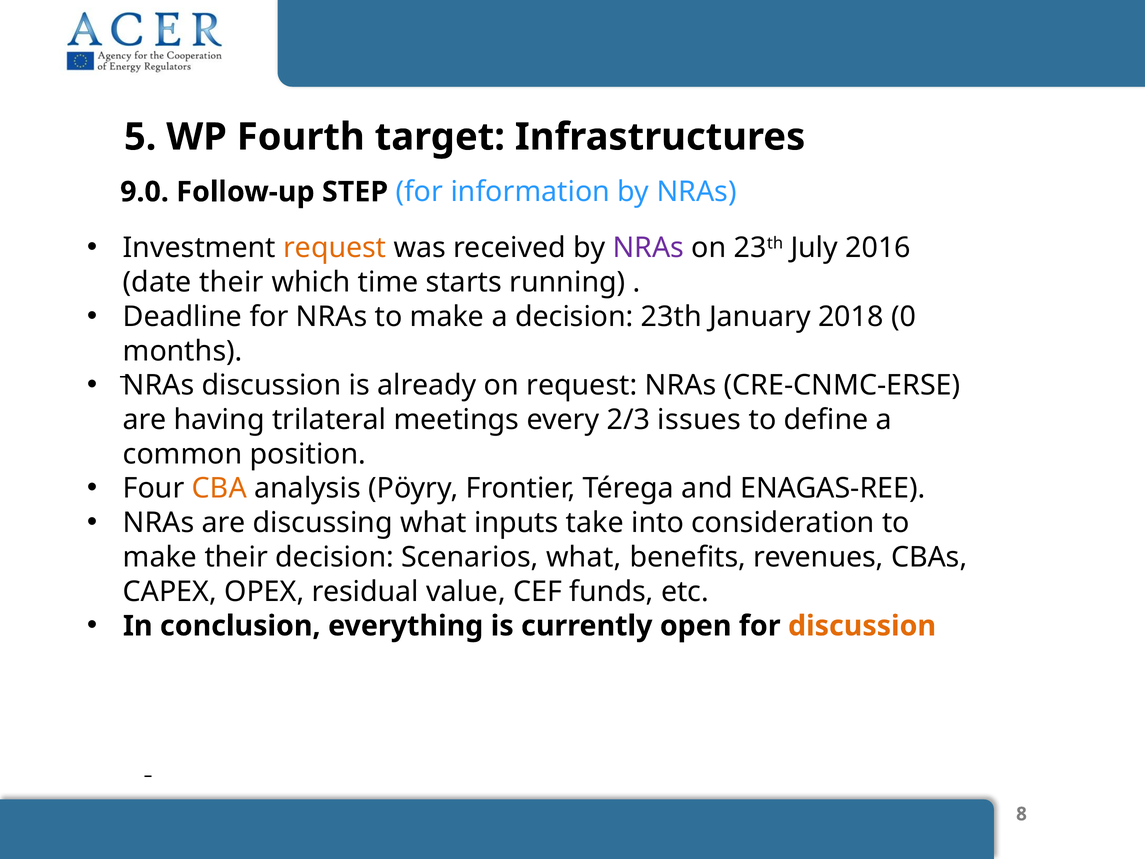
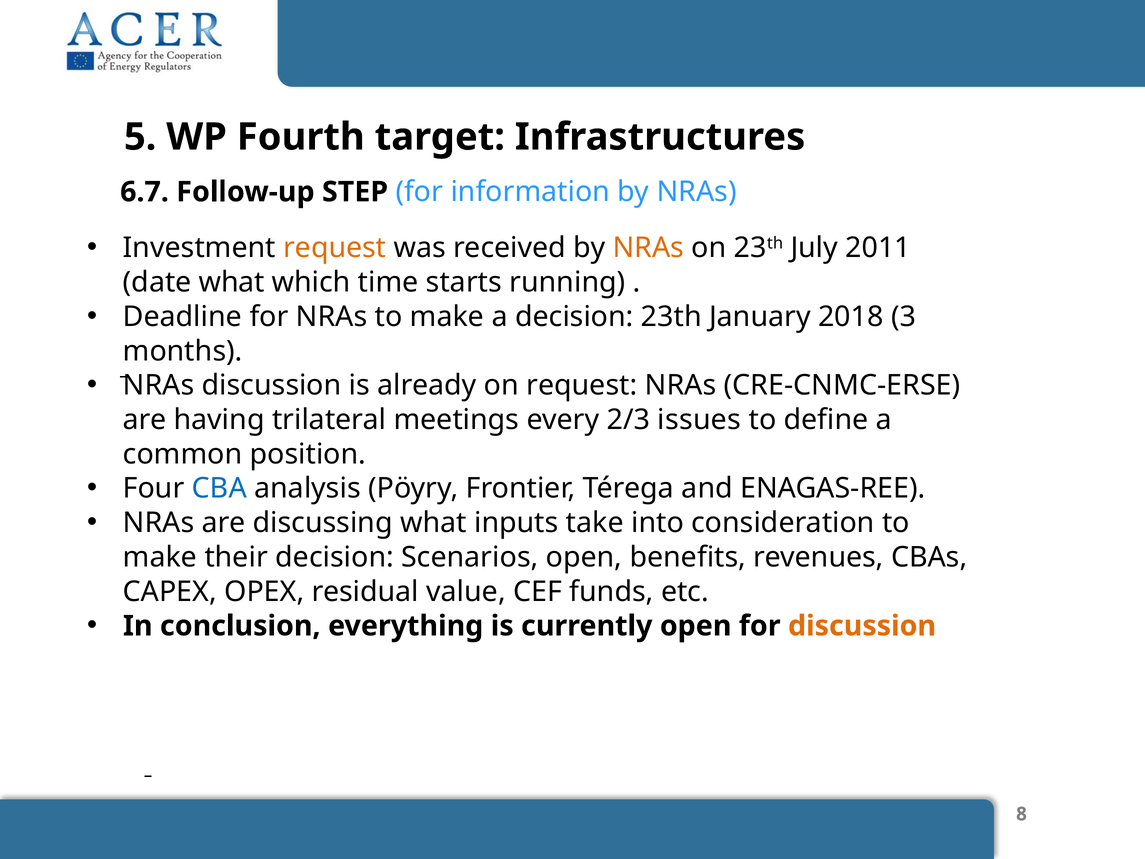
9.0: 9.0 -> 6.7
NRAs at (648, 248) colour: purple -> orange
2016: 2016 -> 2011
date their: their -> what
0: 0 -> 3
CBA colour: orange -> blue
Scenarios what: what -> open
